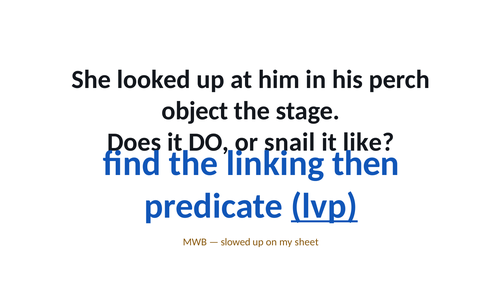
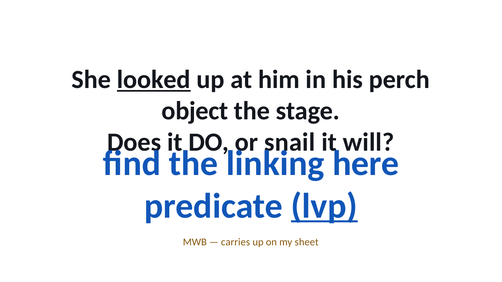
looked underline: none -> present
like: like -> will
then: then -> here
slowed: slowed -> carries
